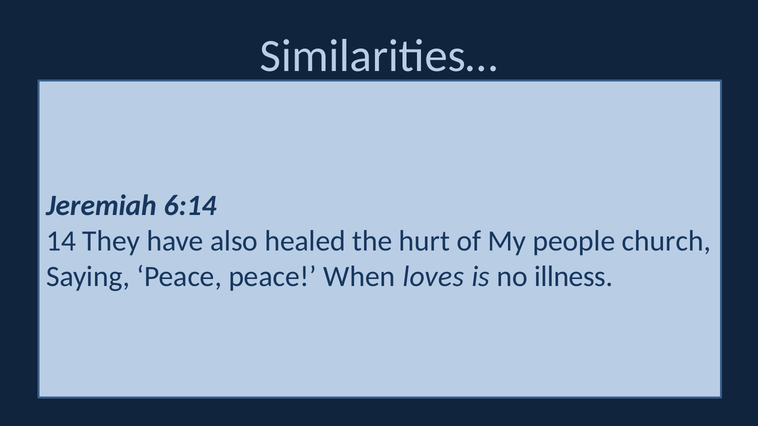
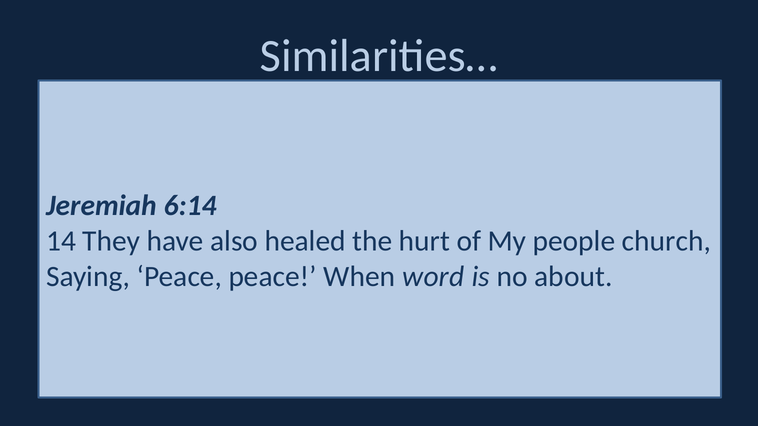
loves: loves -> word
illness: illness -> about
